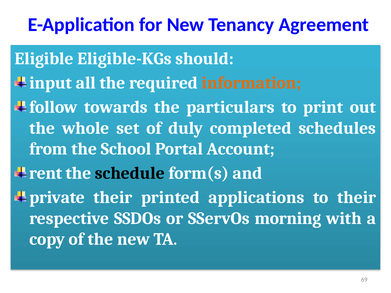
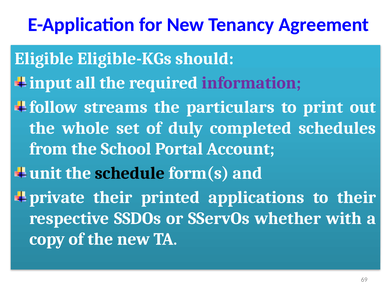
information colour: orange -> purple
towards: towards -> streams
rent: rent -> unit
morning: morning -> whether
